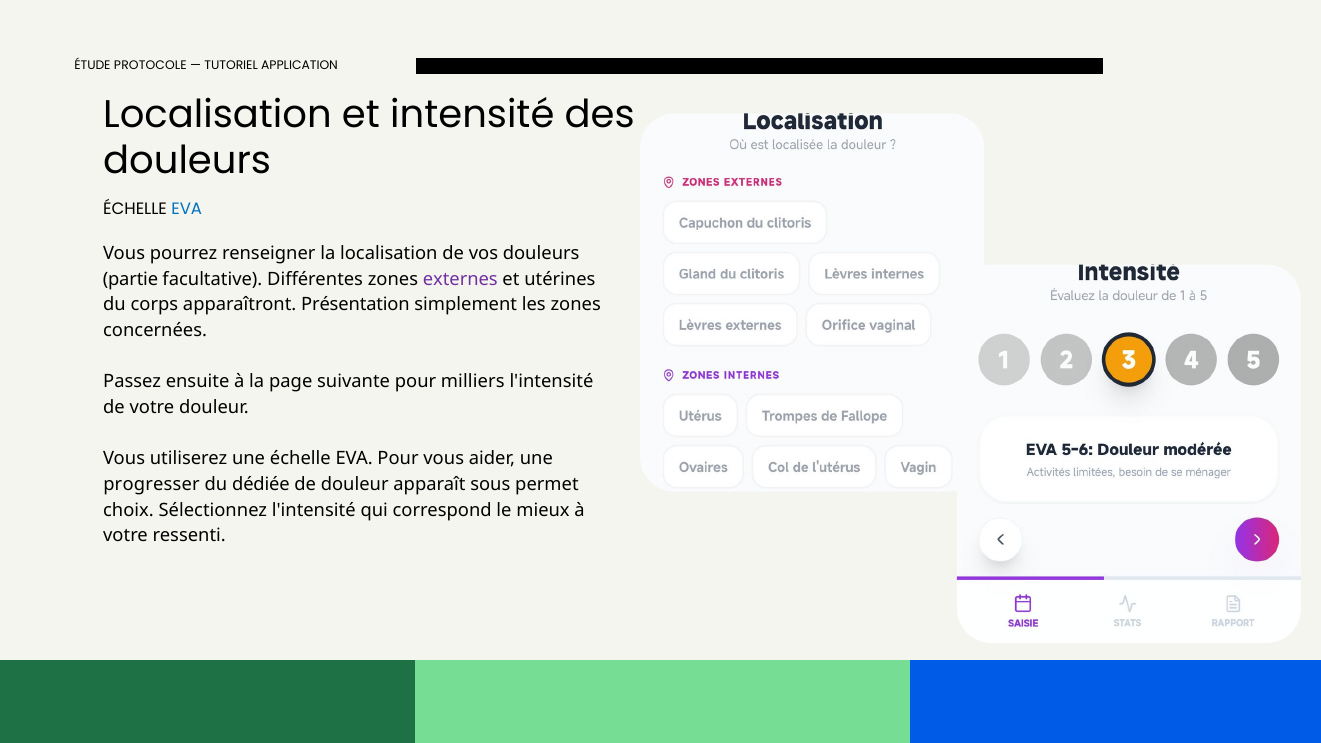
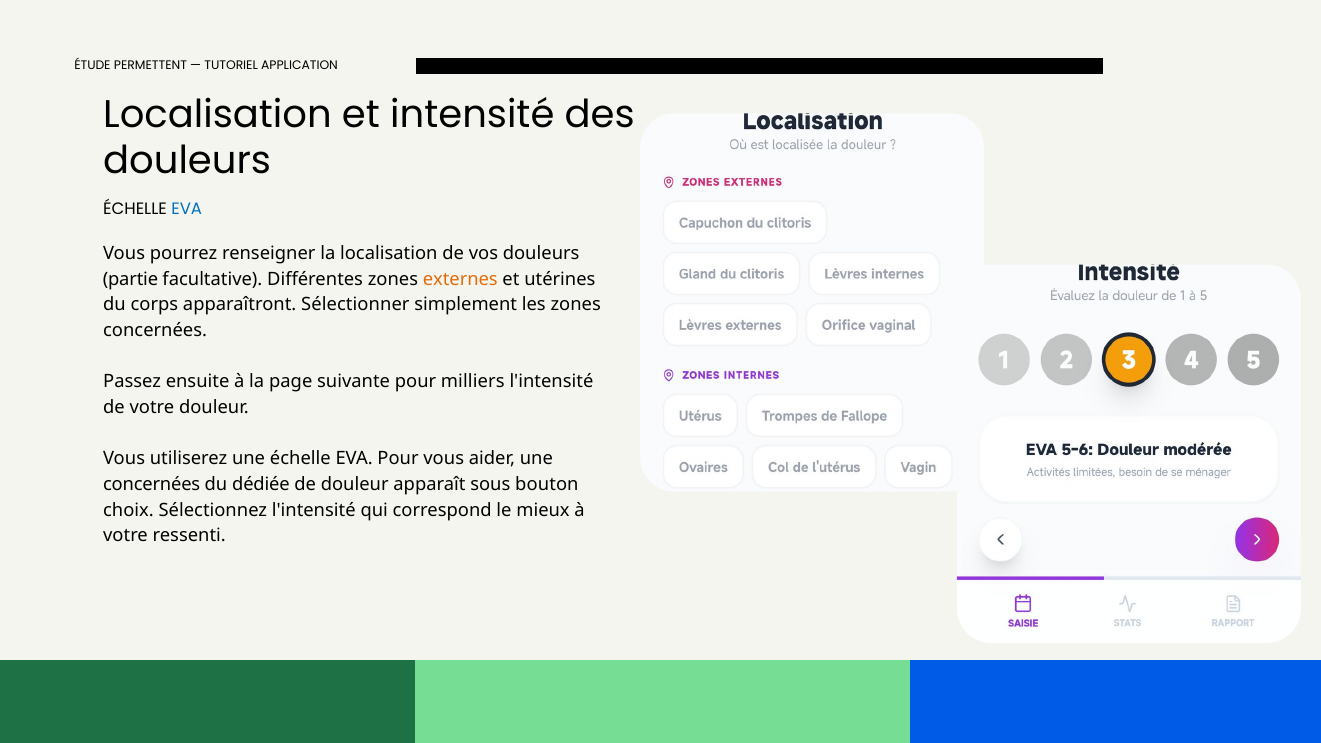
PROTOCOLE: PROTOCOLE -> PERMETTENT
externes colour: purple -> orange
Présentation: Présentation -> Sélectionner
progresser at (151, 485): progresser -> concernées
permet: permet -> bouton
